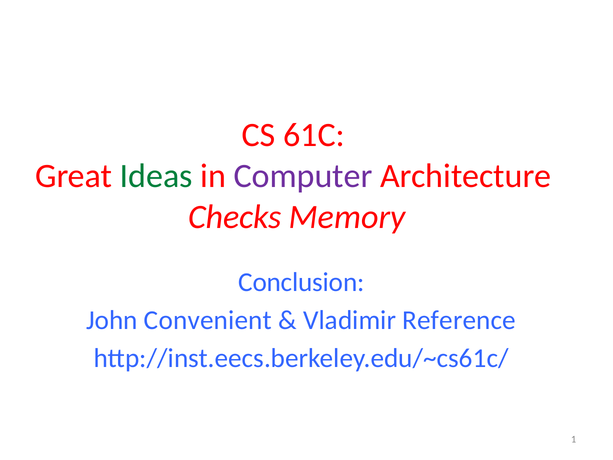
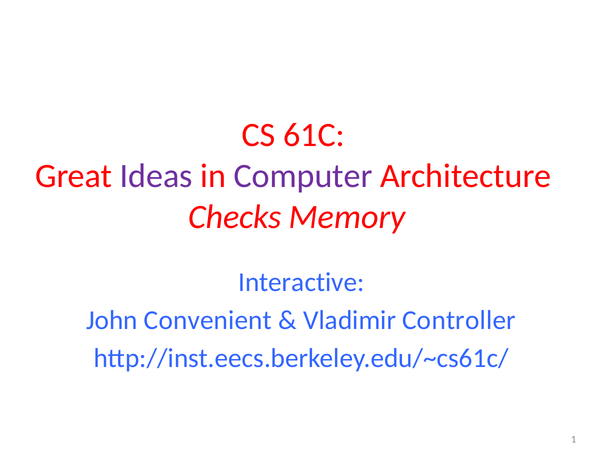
Ideas colour: green -> purple
Conclusion: Conclusion -> Interactive
Reference: Reference -> Controller
